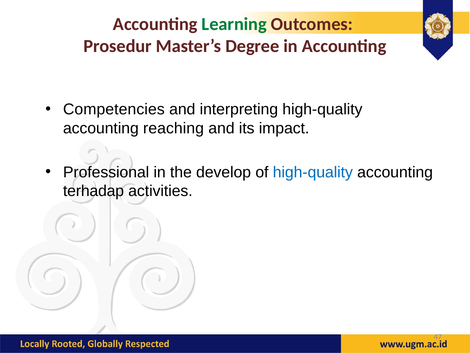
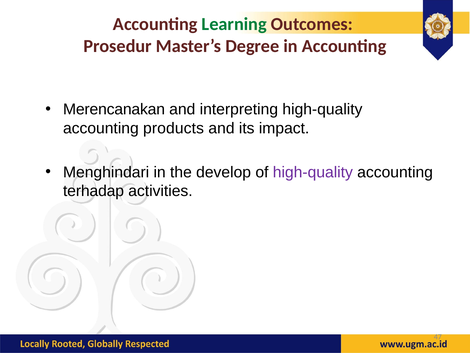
Competencies: Competencies -> Merencanakan
reaching: reaching -> products
Professional: Professional -> Menghindari
high-quality at (313, 172) colour: blue -> purple
